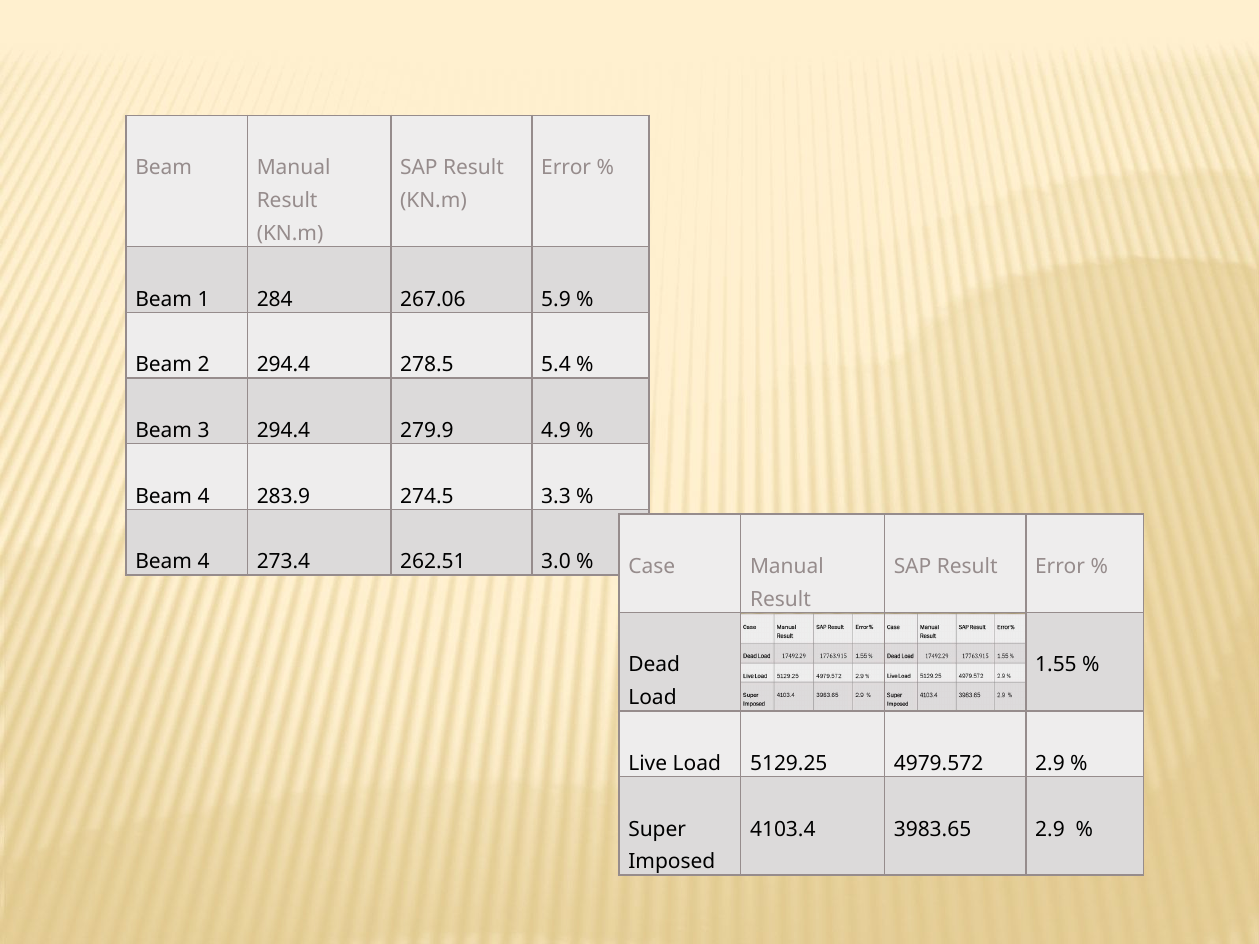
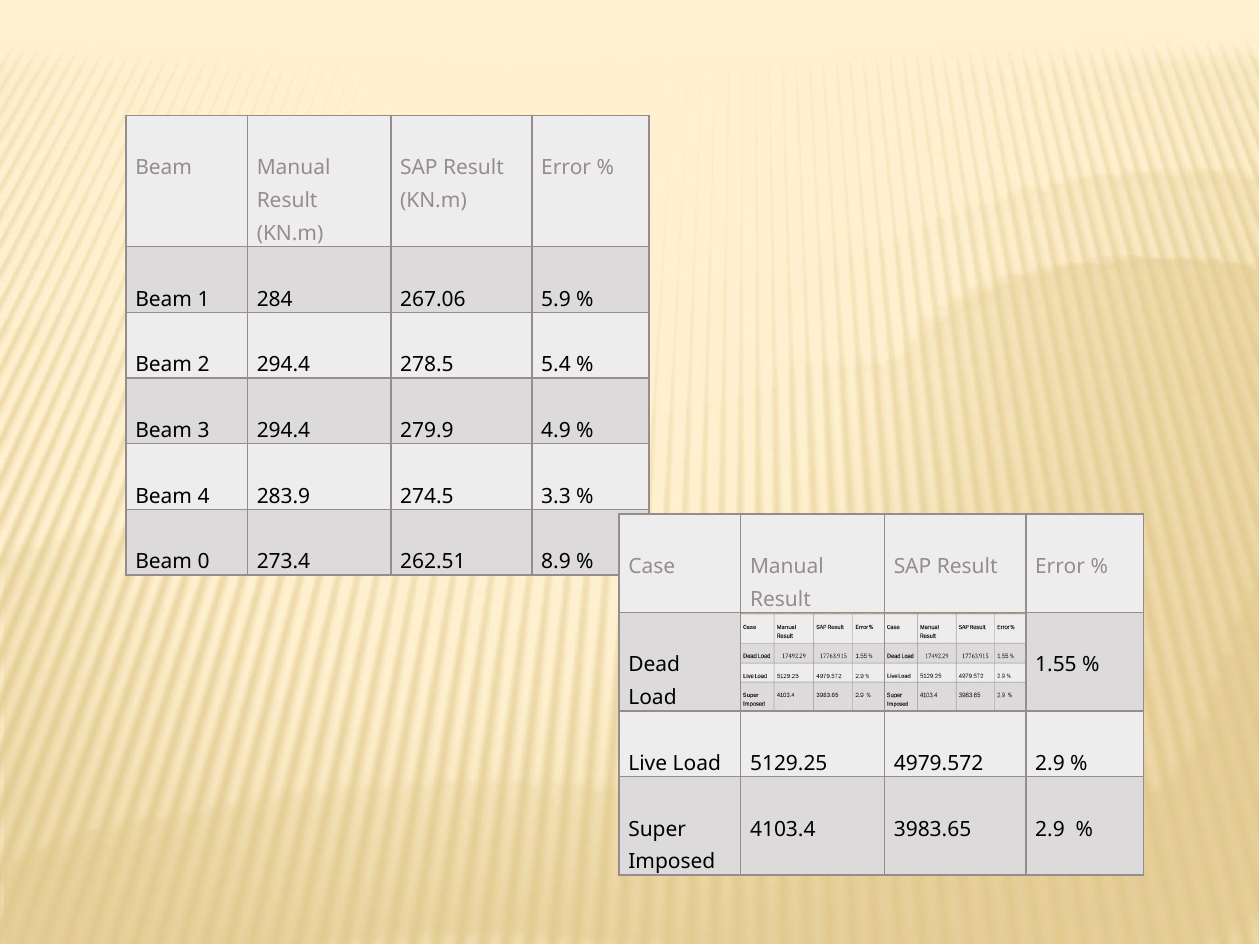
4 at (204, 562): 4 -> 0
3.0: 3.0 -> 8.9
